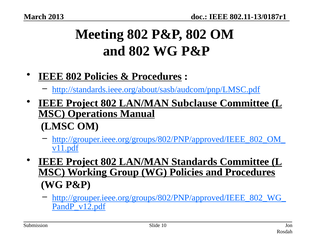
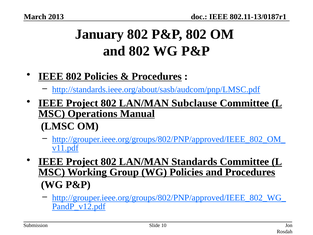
Meeting: Meeting -> January
